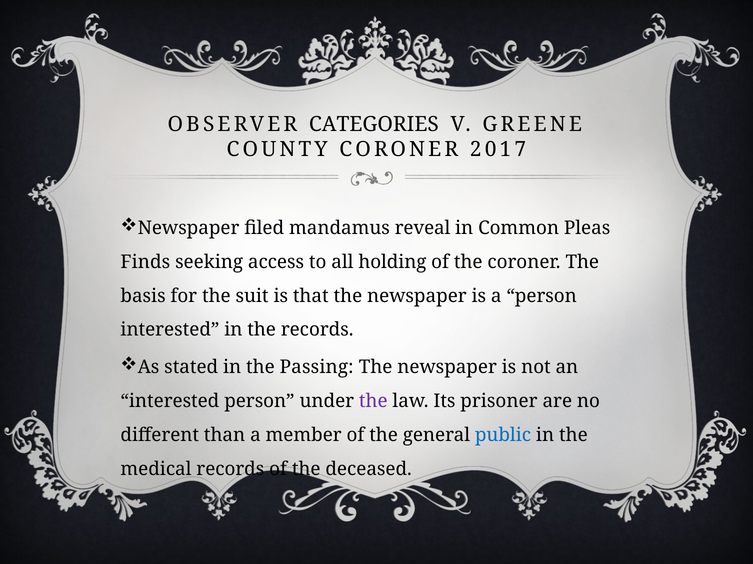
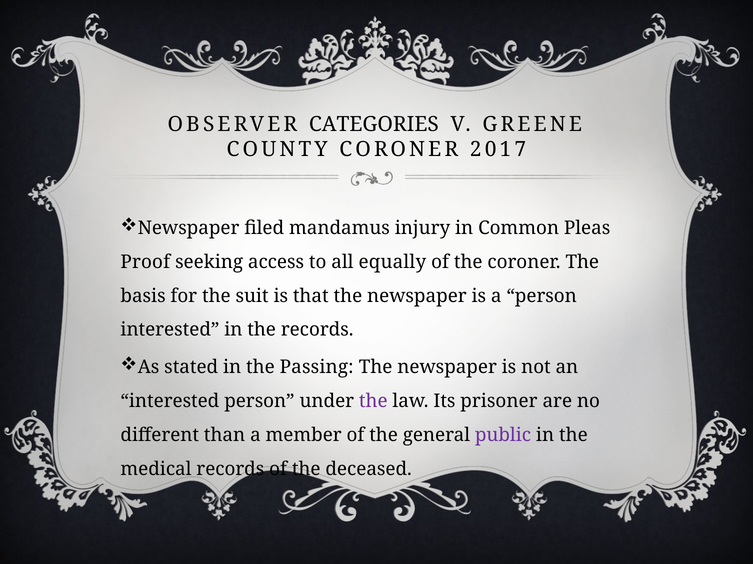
reveal: reveal -> injury
Finds: Finds -> Proof
holding: holding -> equally
public colour: blue -> purple
